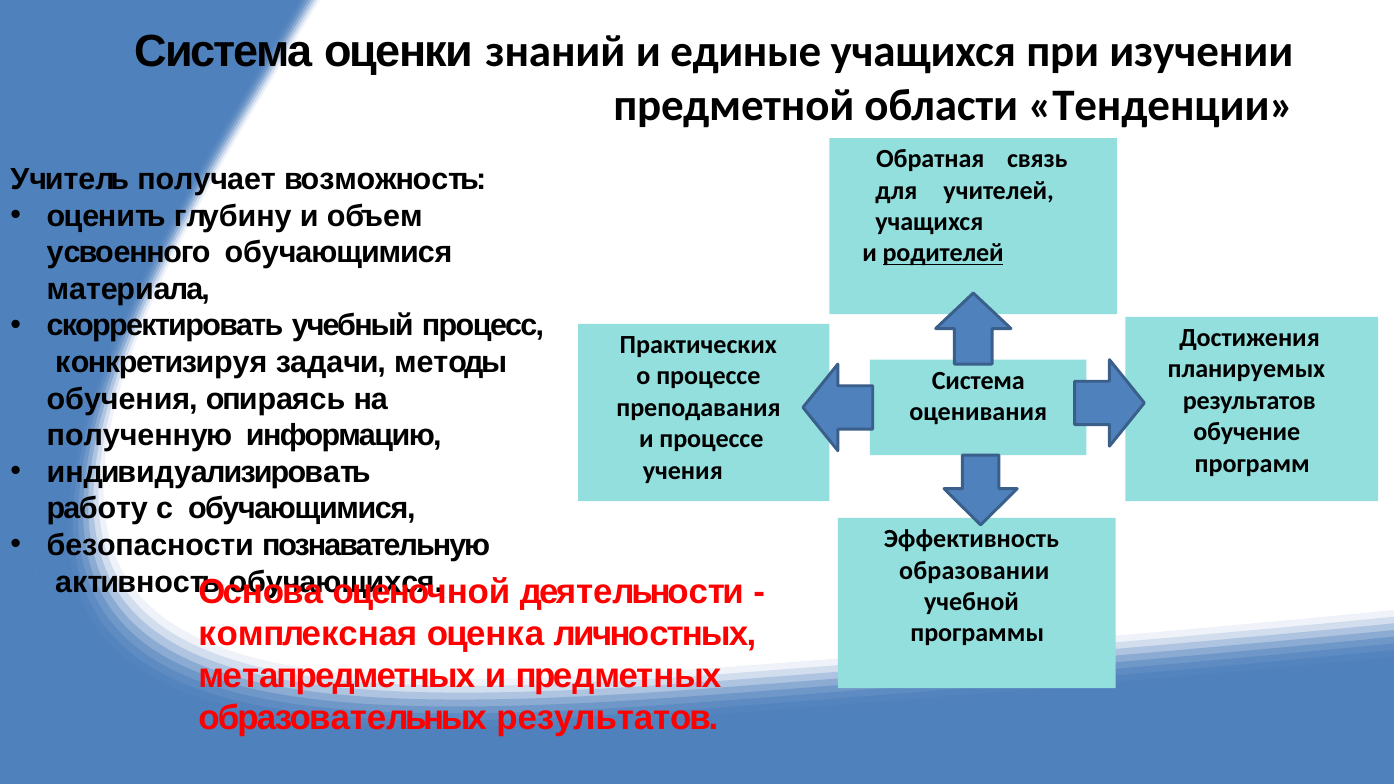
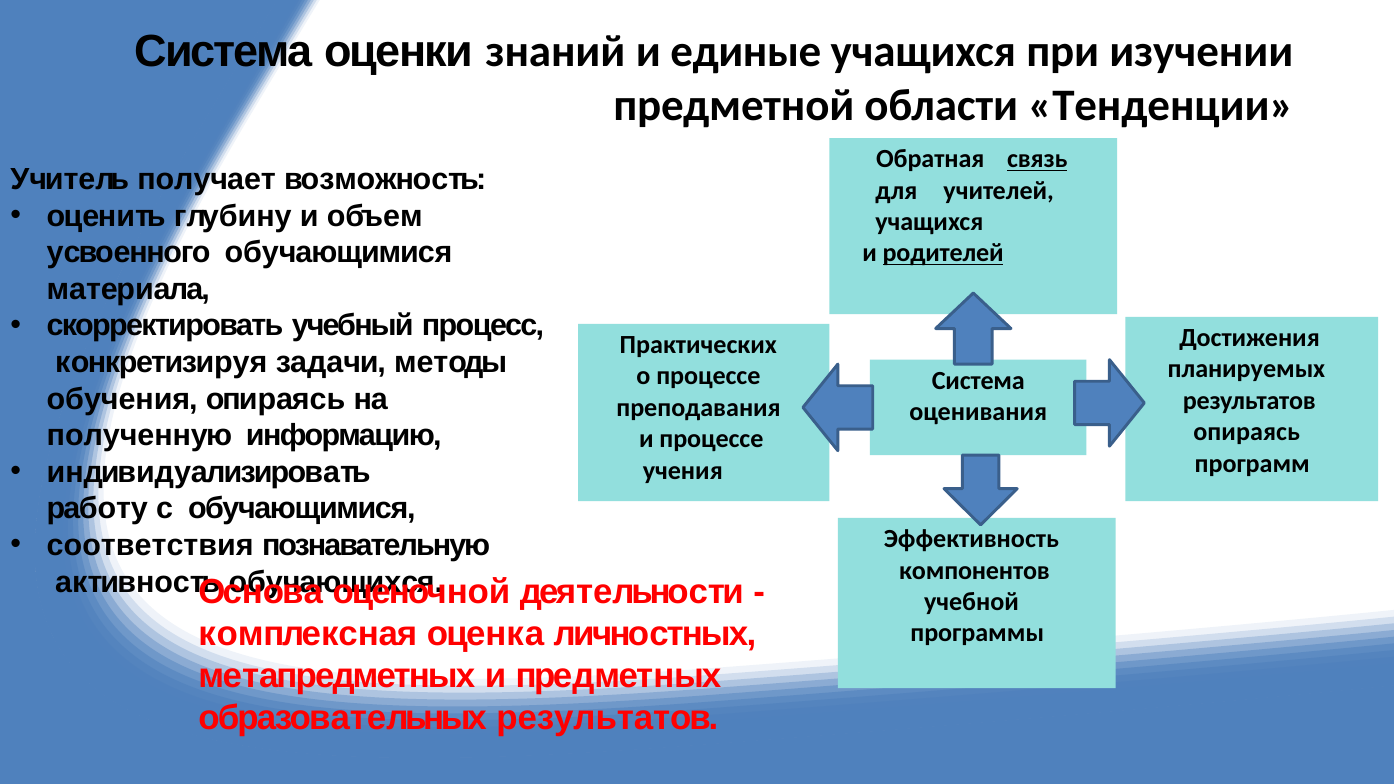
связь underline: none -> present
обучение at (1247, 432): обучение -> опираясь
безопасности: безопасности -> соответствия
образовании: образовании -> компонентов
